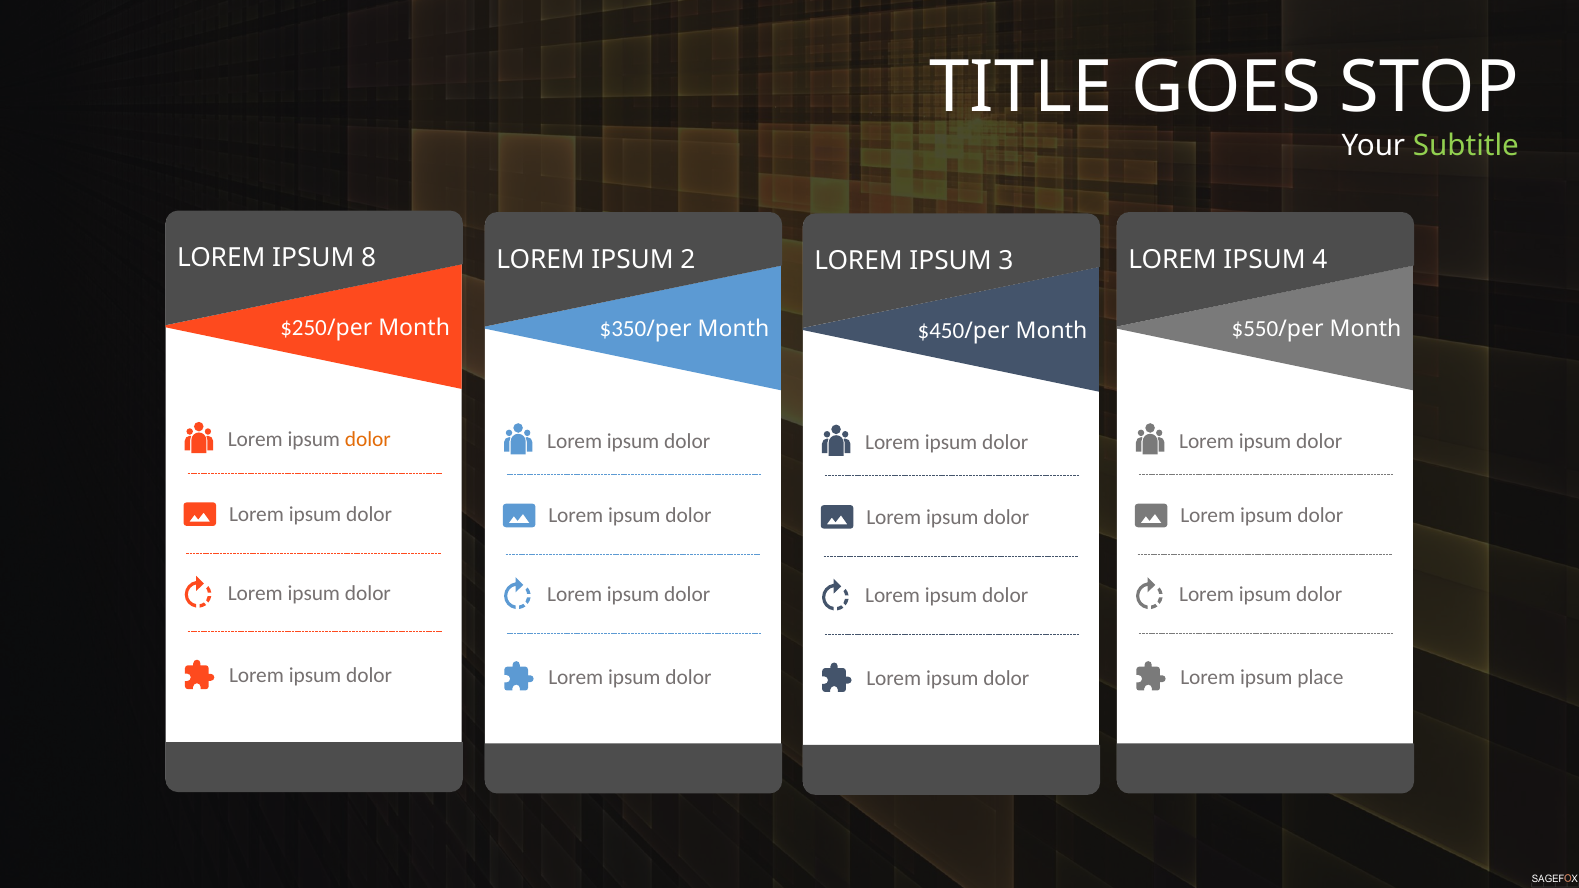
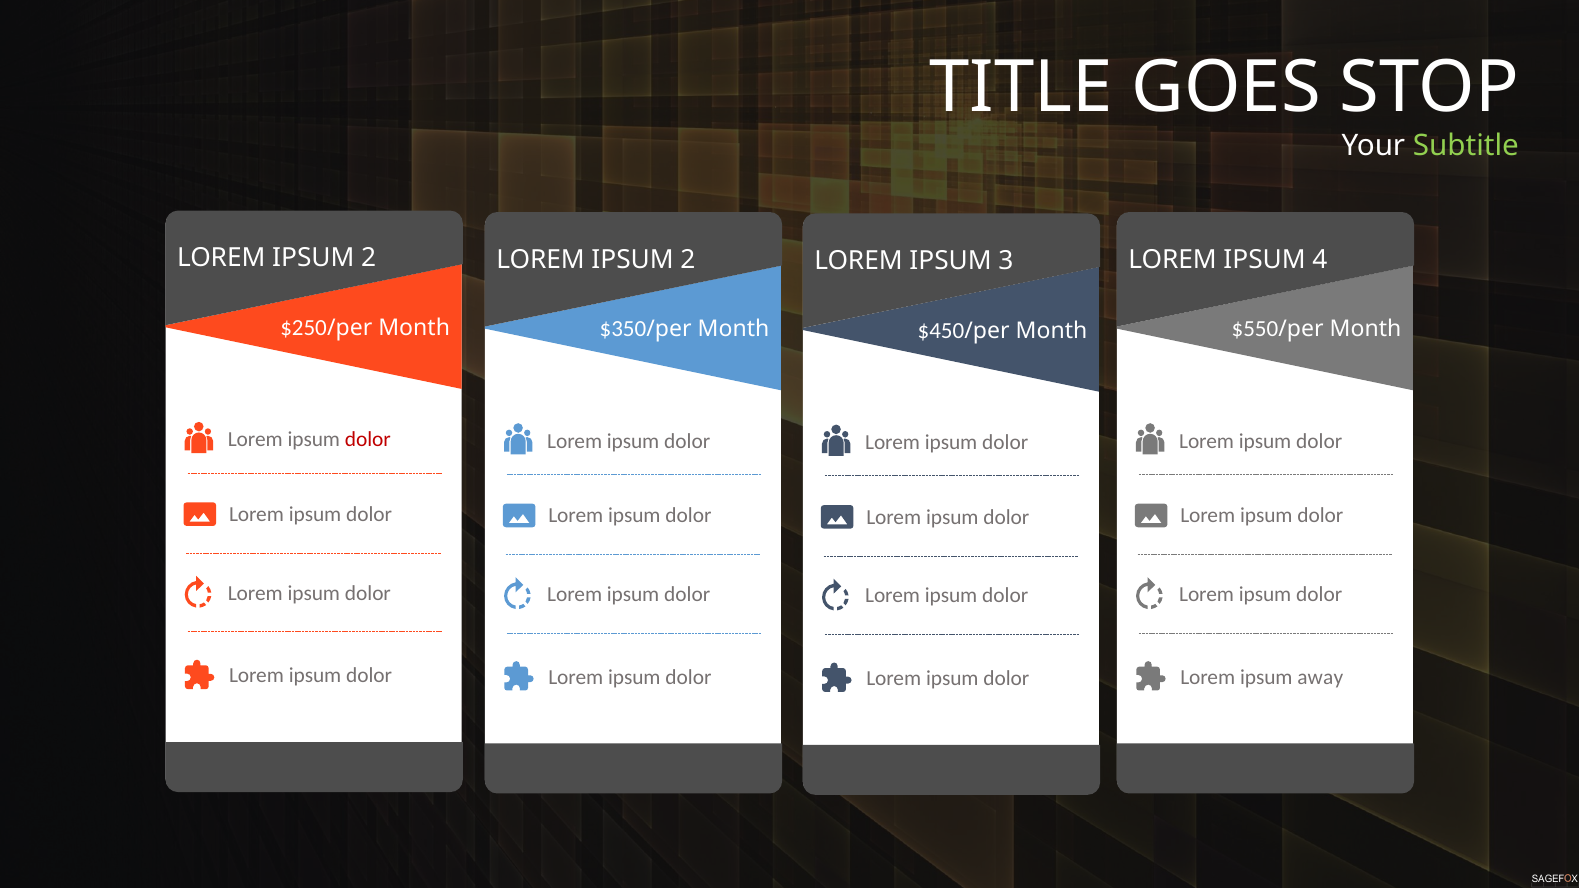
8 at (369, 258): 8 -> 2
dolor at (368, 440) colour: orange -> red
place: place -> away
